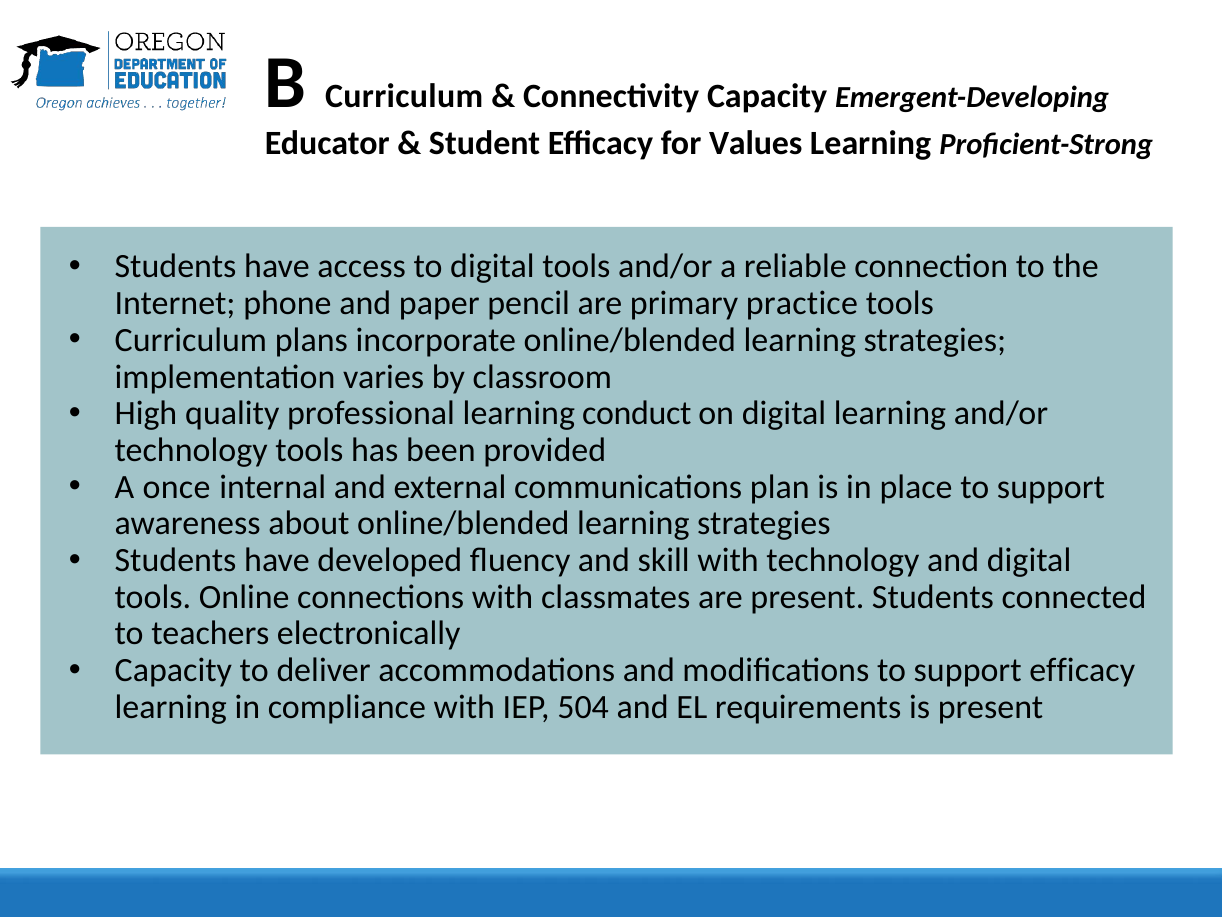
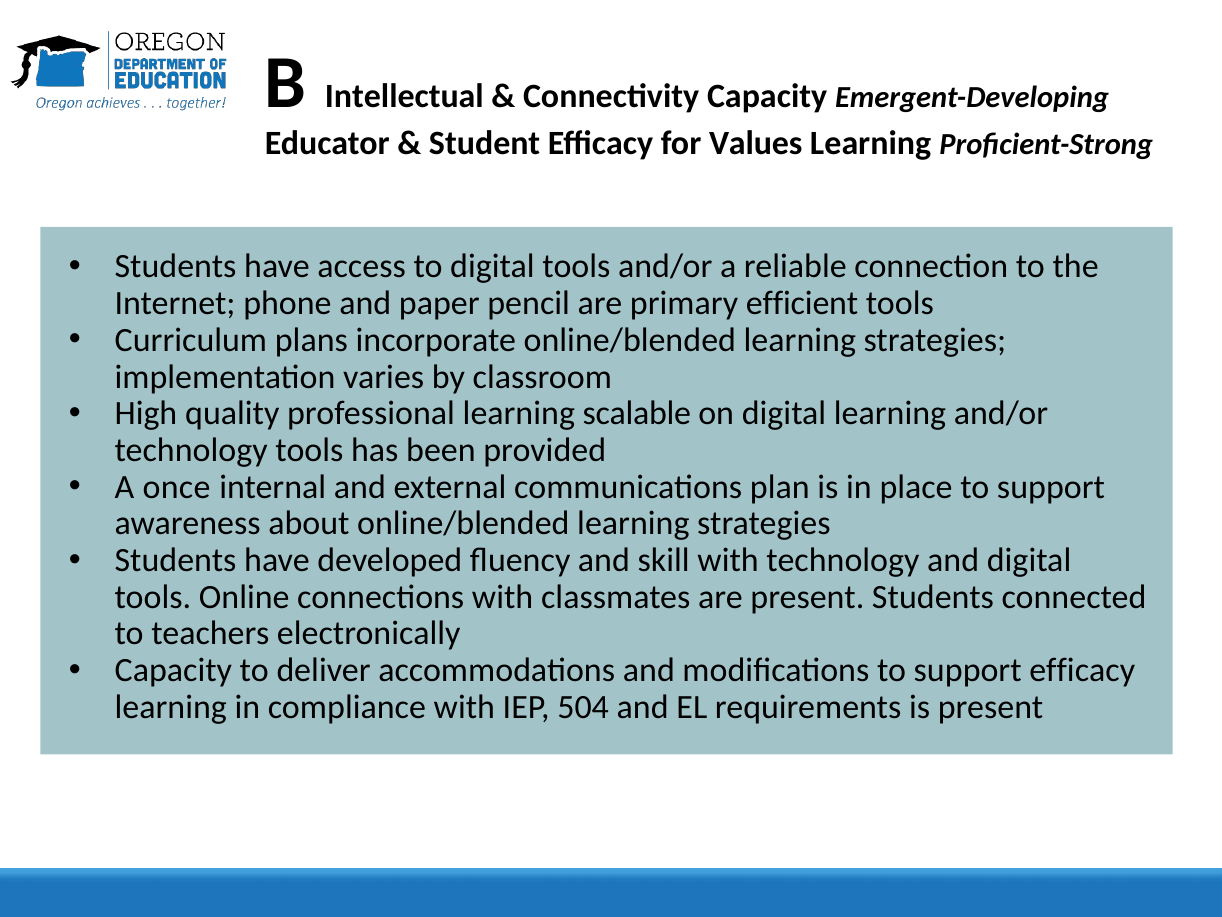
B Curriculum: Curriculum -> Intellectual
practice: practice -> efficient
conduct: conduct -> scalable
